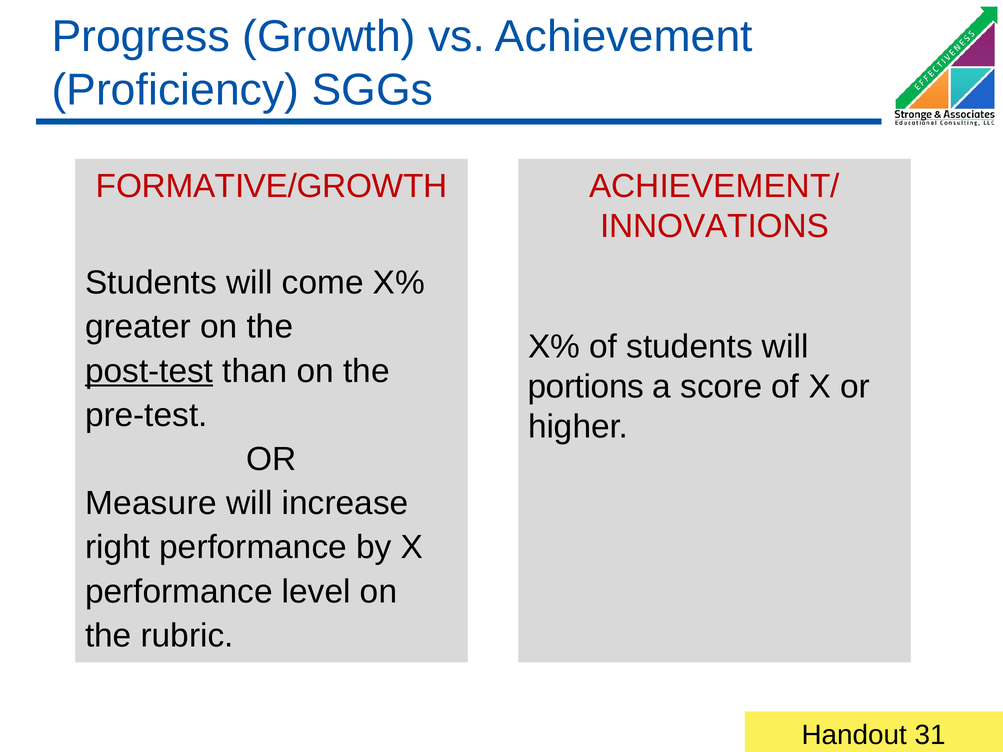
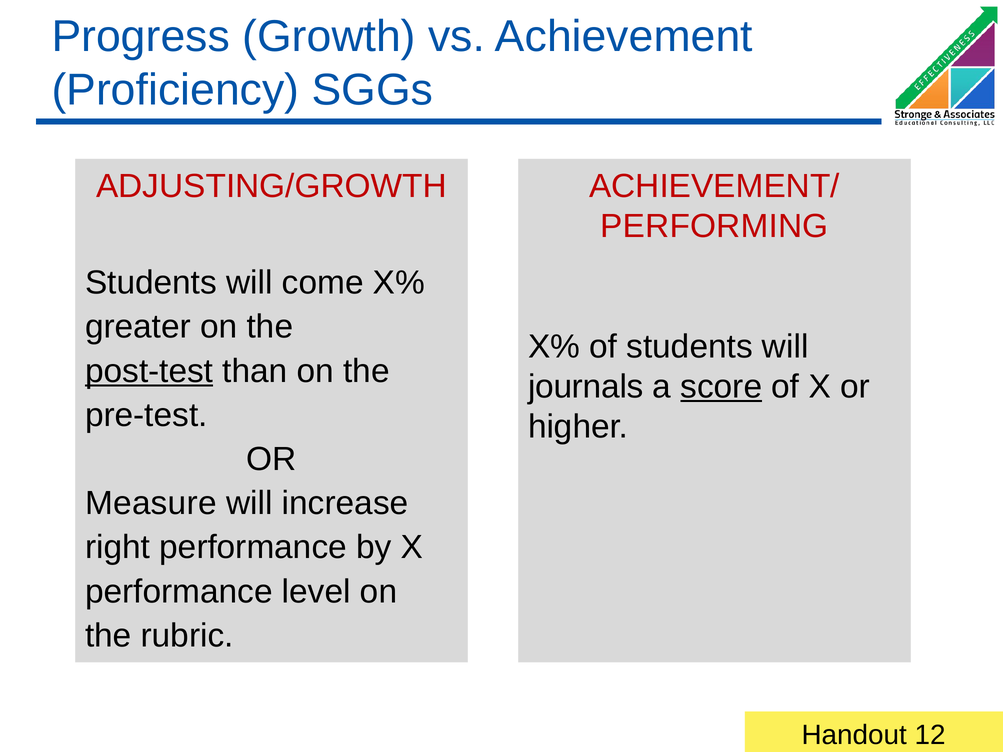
FORMATIVE/GROWTH: FORMATIVE/GROWTH -> ADJUSTING/GROWTH
INNOVATIONS: INNOVATIONS -> PERFORMING
portions: portions -> journals
score underline: none -> present
31: 31 -> 12
